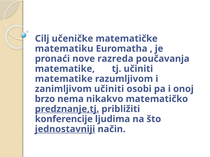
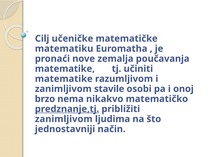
razreda: razreda -> zemalja
zanimljivom učiniti: učiniti -> stavile
konferencije at (64, 119): konferencije -> zanimljivom
jednostavniji underline: present -> none
